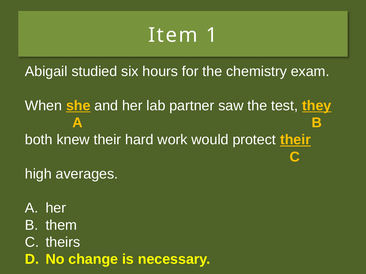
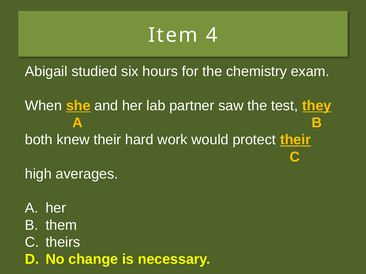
1: 1 -> 4
